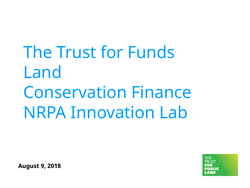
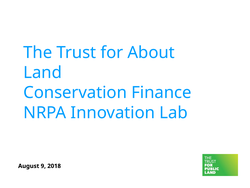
Funds: Funds -> About
